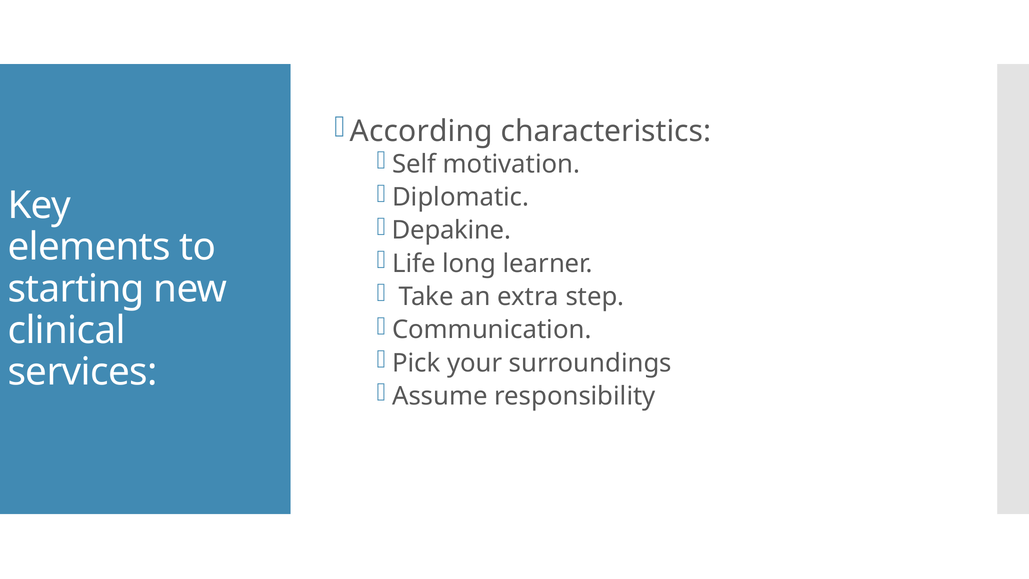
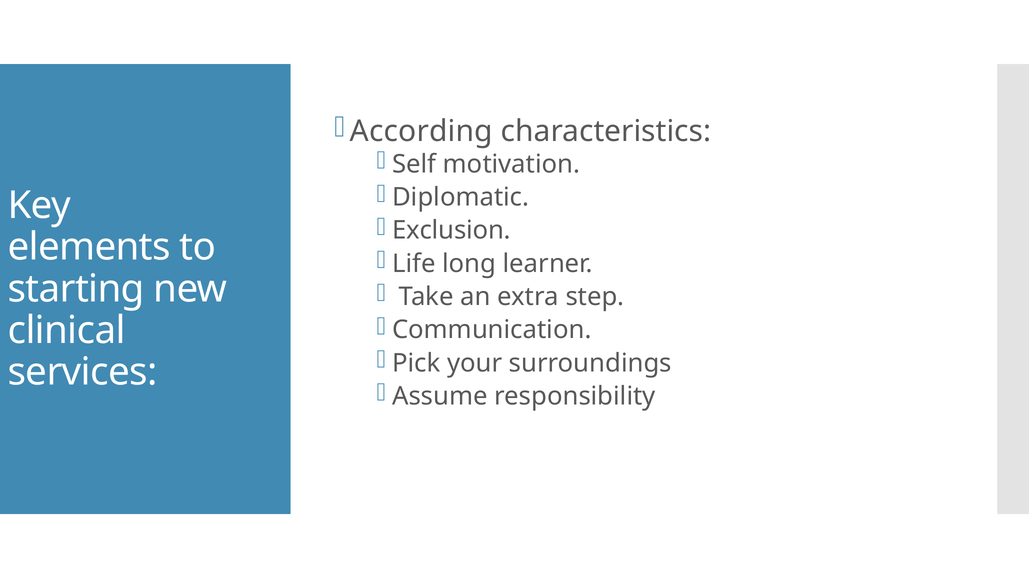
Depakine: Depakine -> Exclusion
